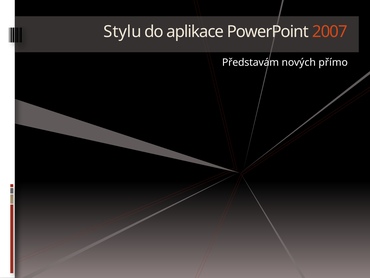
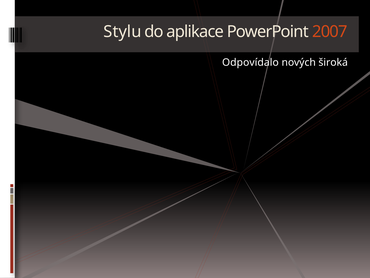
Představám: Představám -> Odpovídalo
přímo: přímo -> široká
